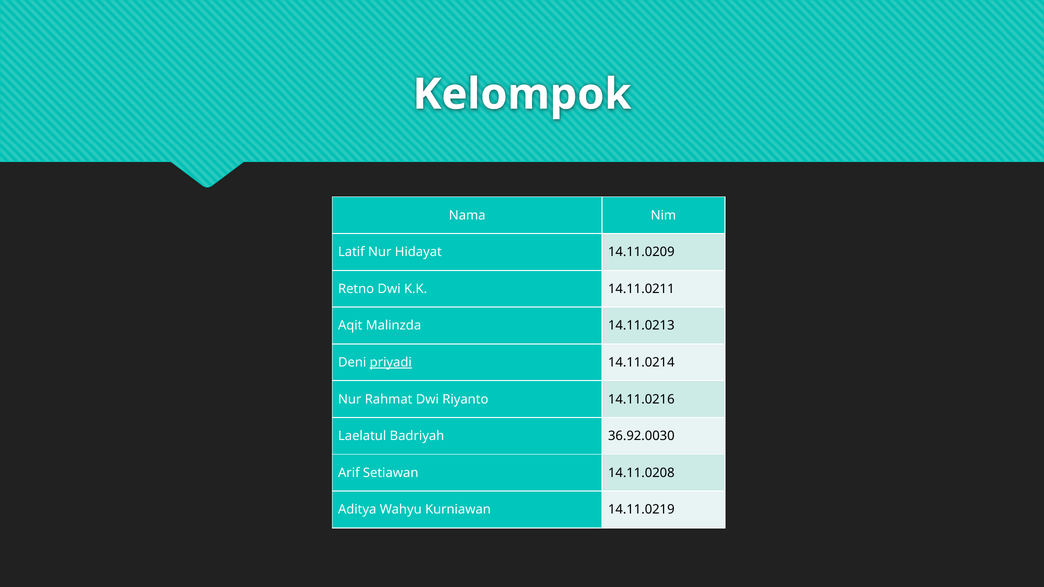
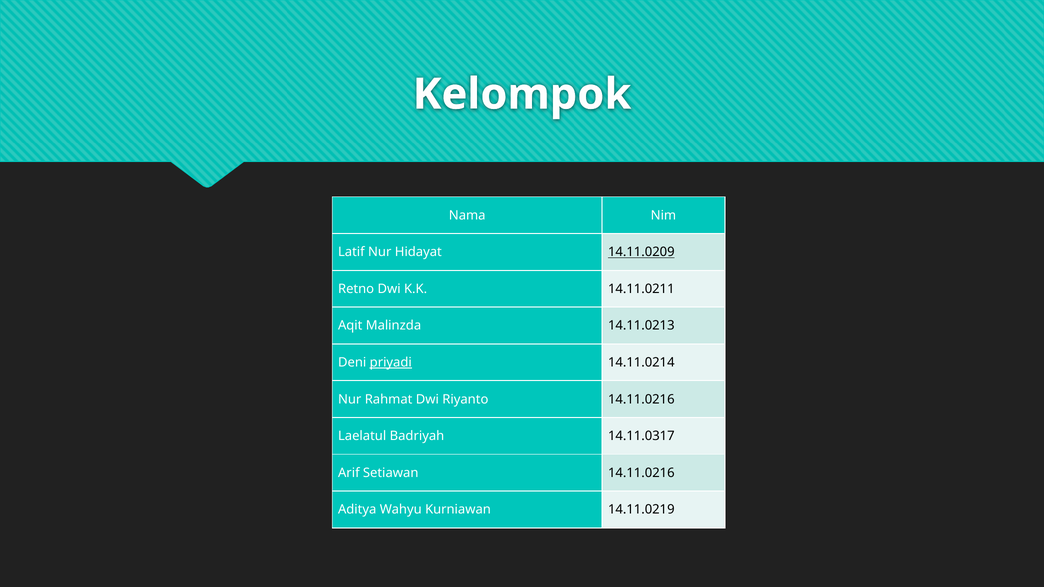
14.11.0209 underline: none -> present
36.92.0030: 36.92.0030 -> 14.11.0317
Setiawan 14.11.0208: 14.11.0208 -> 14.11.0216
